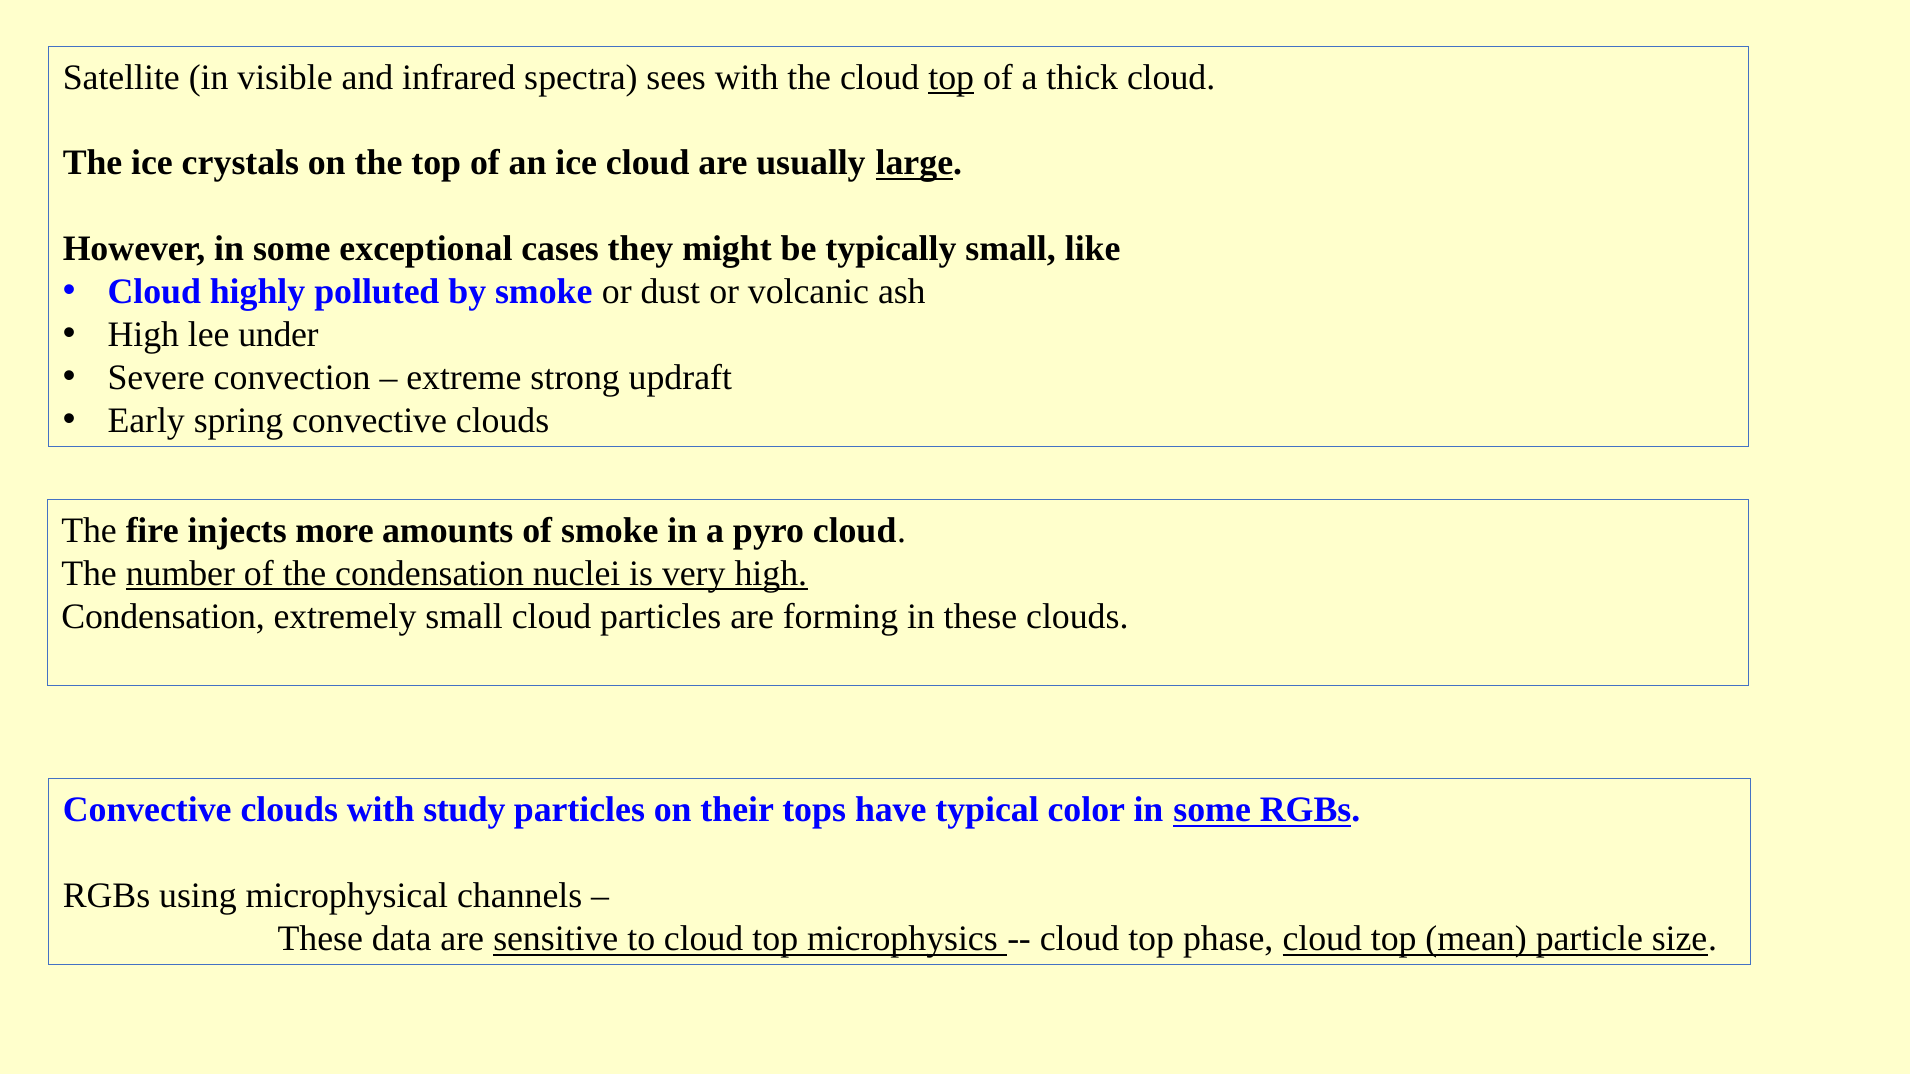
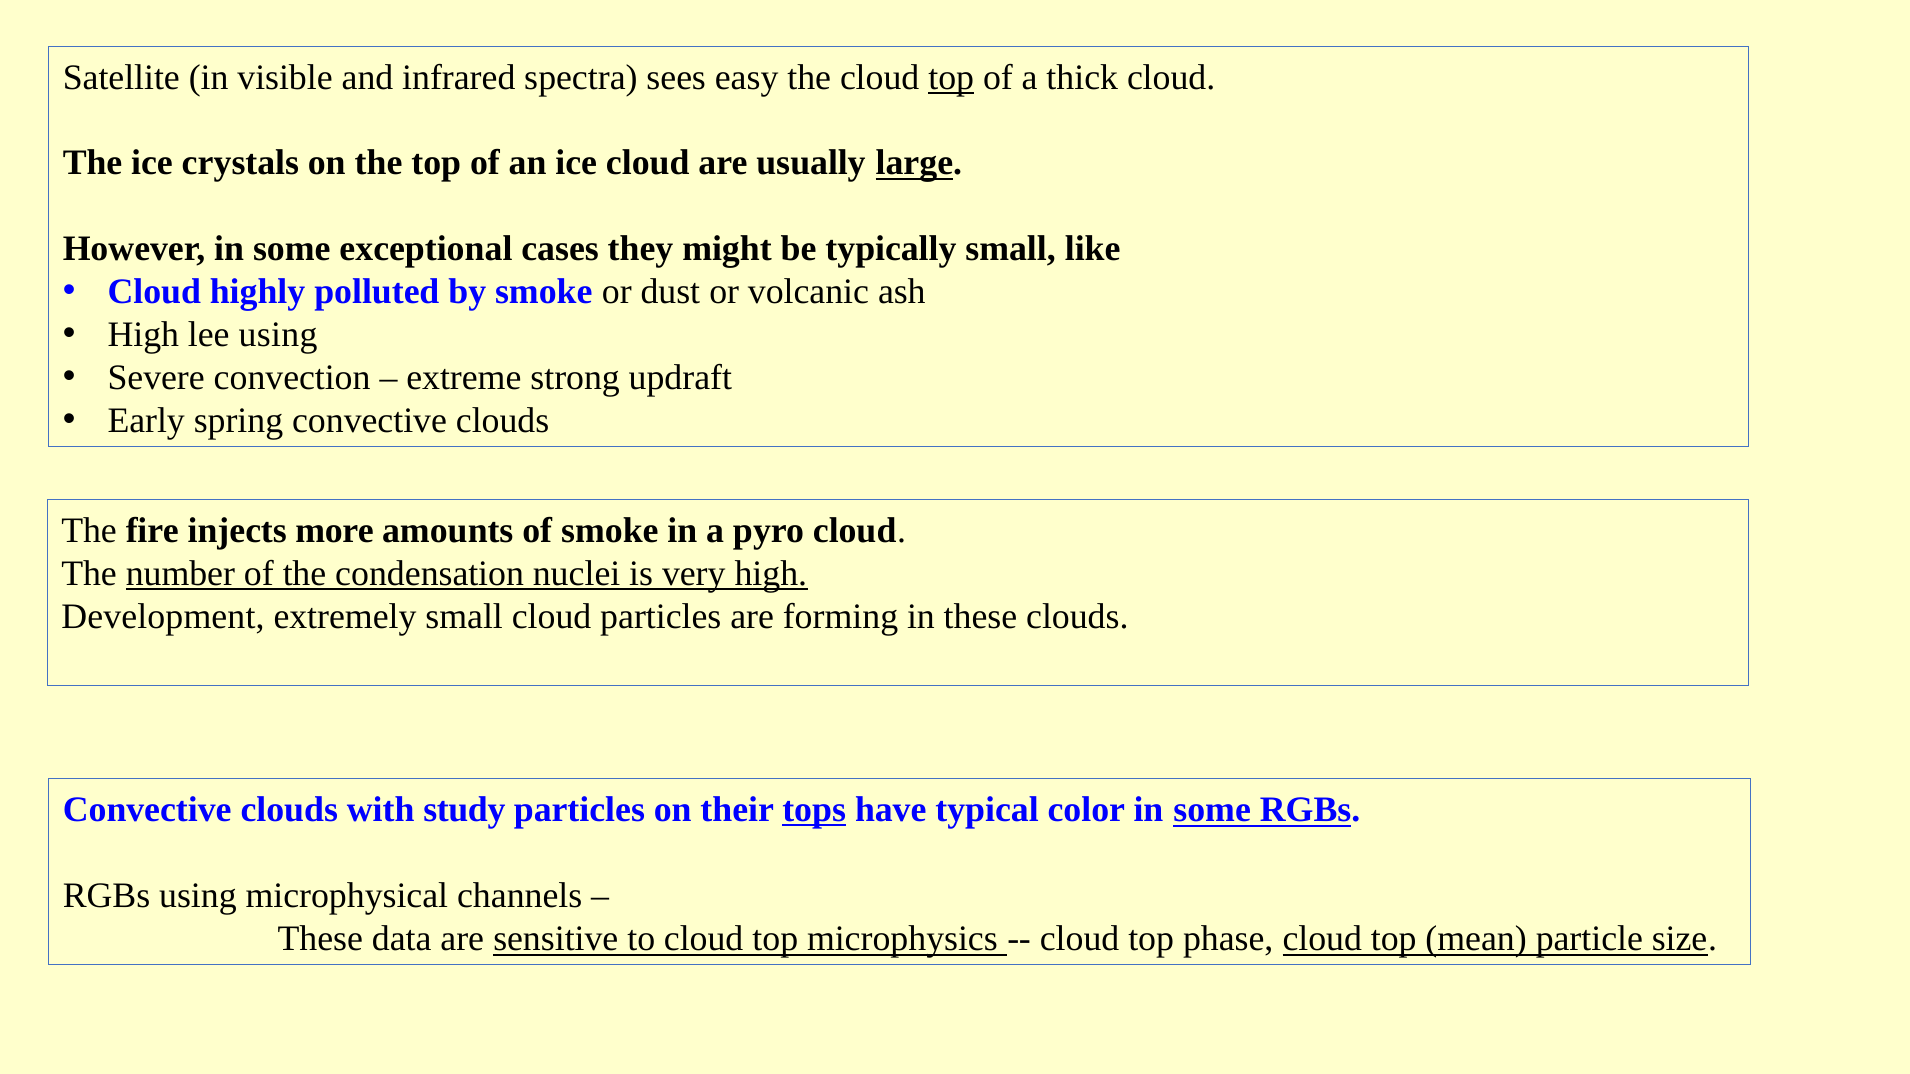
sees with: with -> easy
lee under: under -> using
Condensation at (163, 617): Condensation -> Development
tops underline: none -> present
